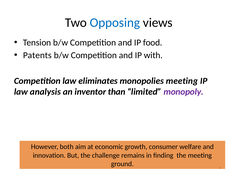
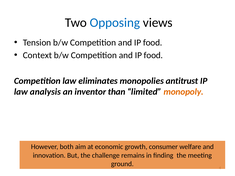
Patents: Patents -> Context
with at (153, 55): with -> food
monopolies meeting: meeting -> antitrust
monopoly colour: purple -> orange
